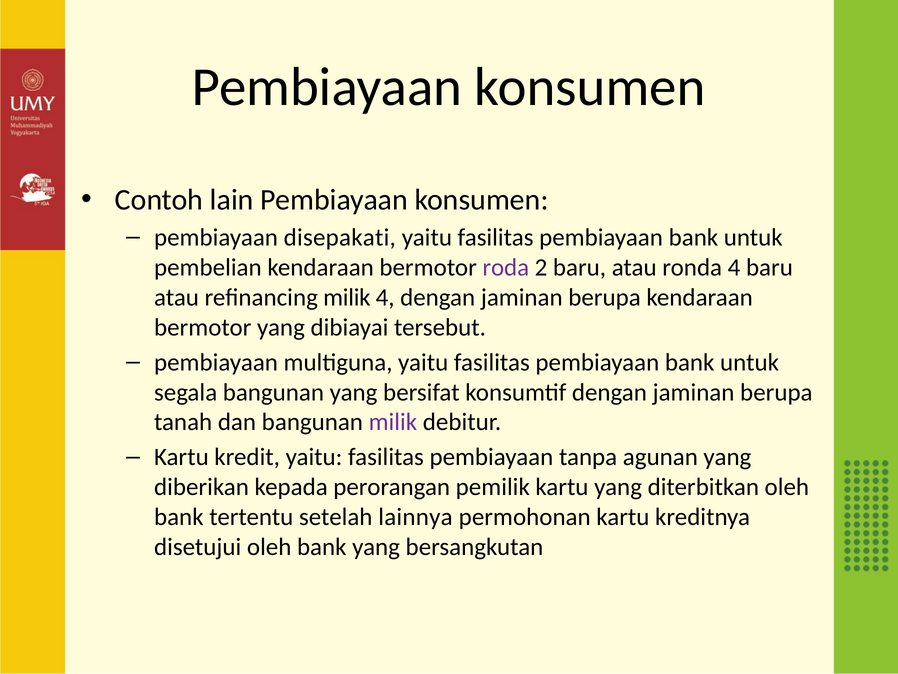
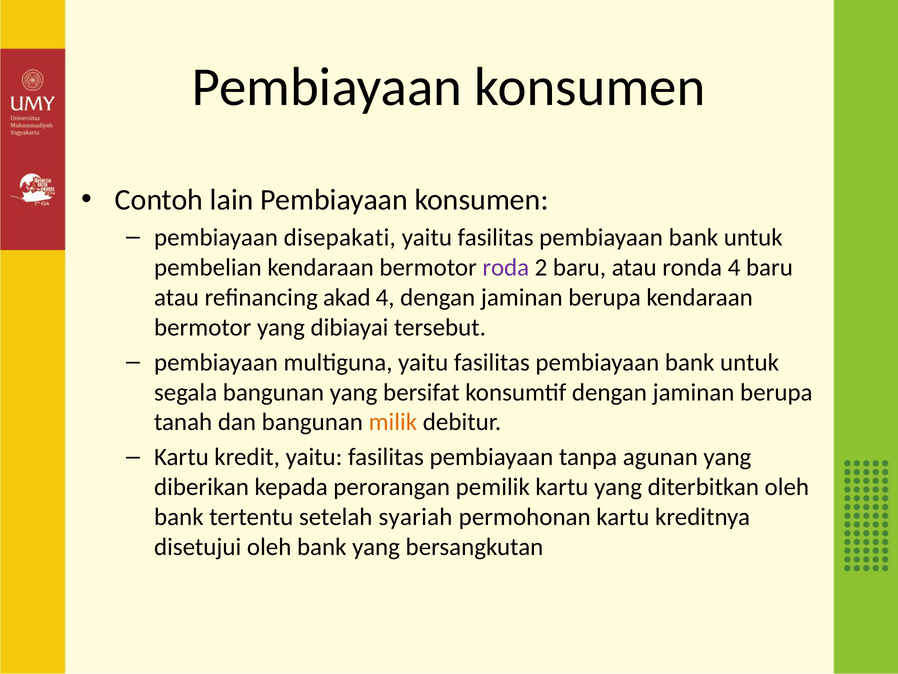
refinancing milik: milik -> akad
milik at (393, 422) colour: purple -> orange
lainnya: lainnya -> syariah
